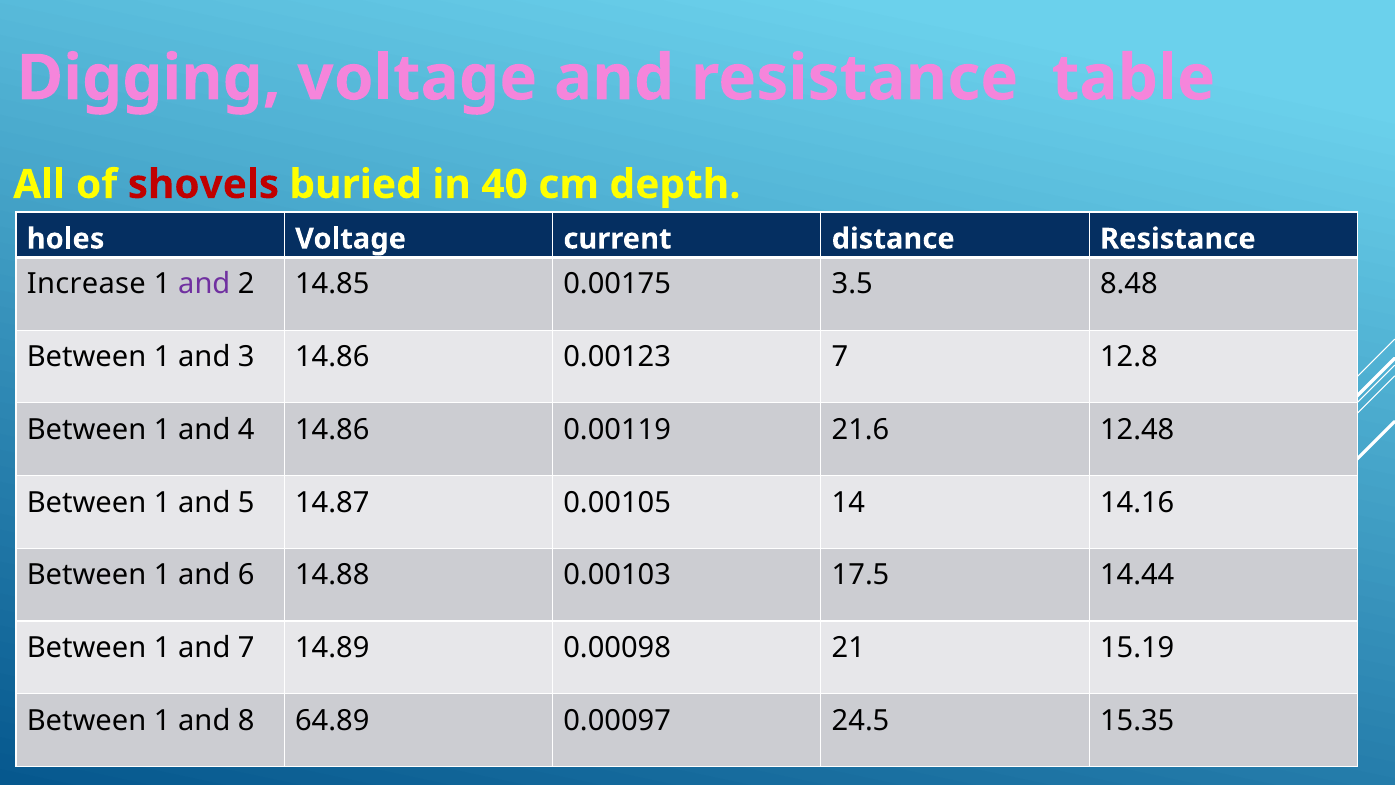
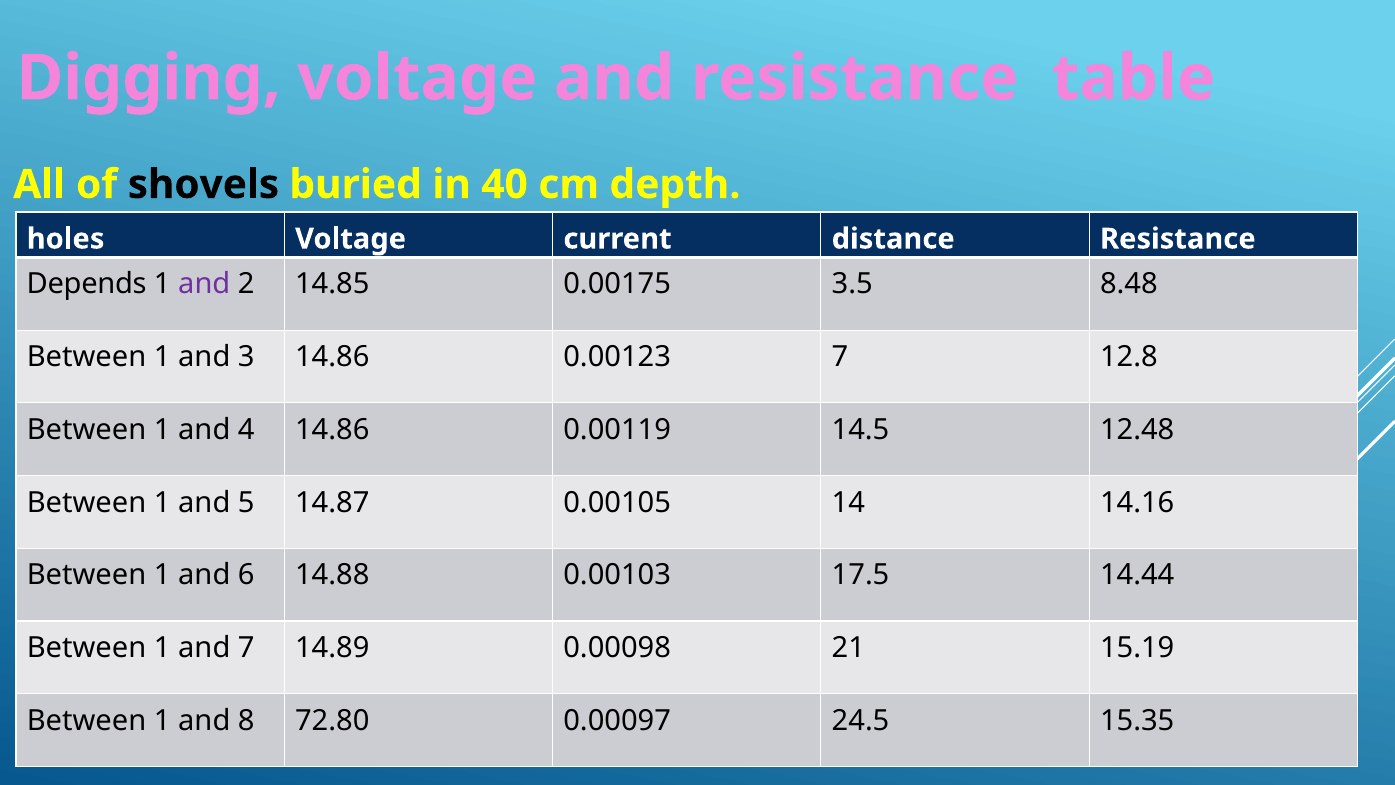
shovels colour: red -> black
Increase: Increase -> Depends
21.6: 21.6 -> 14.5
64.89: 64.89 -> 72.80
